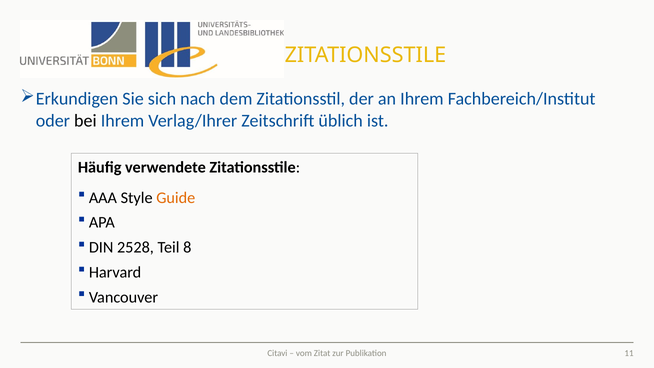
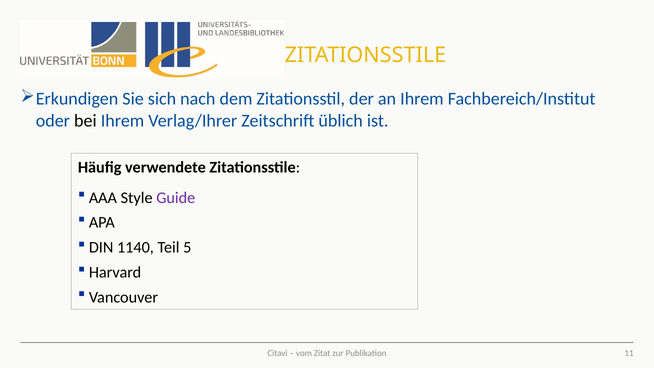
Guide colour: orange -> purple
2528: 2528 -> 1140
8: 8 -> 5
